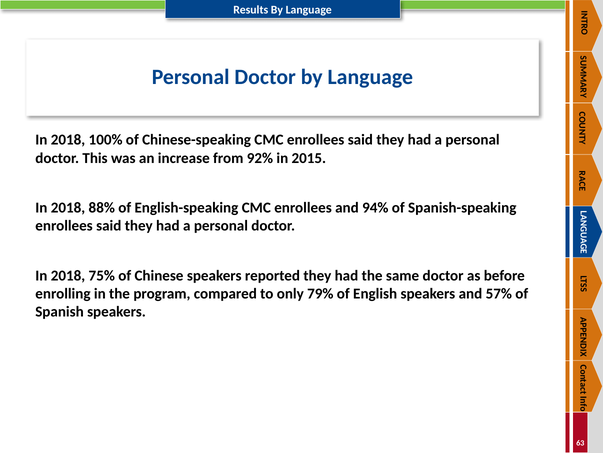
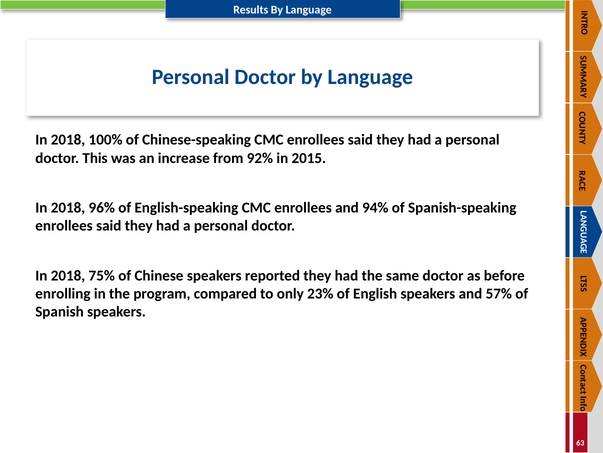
88%: 88% -> 96%
79%: 79% -> 23%
